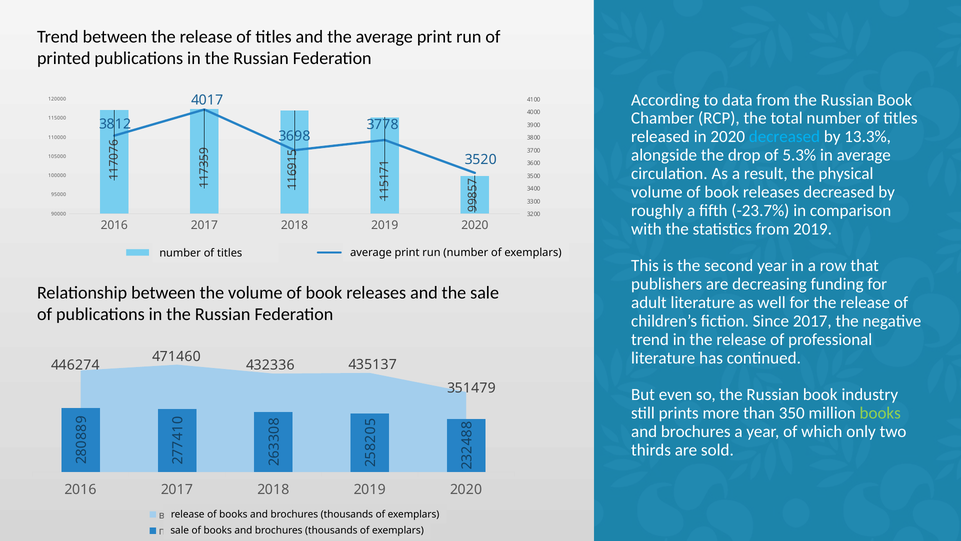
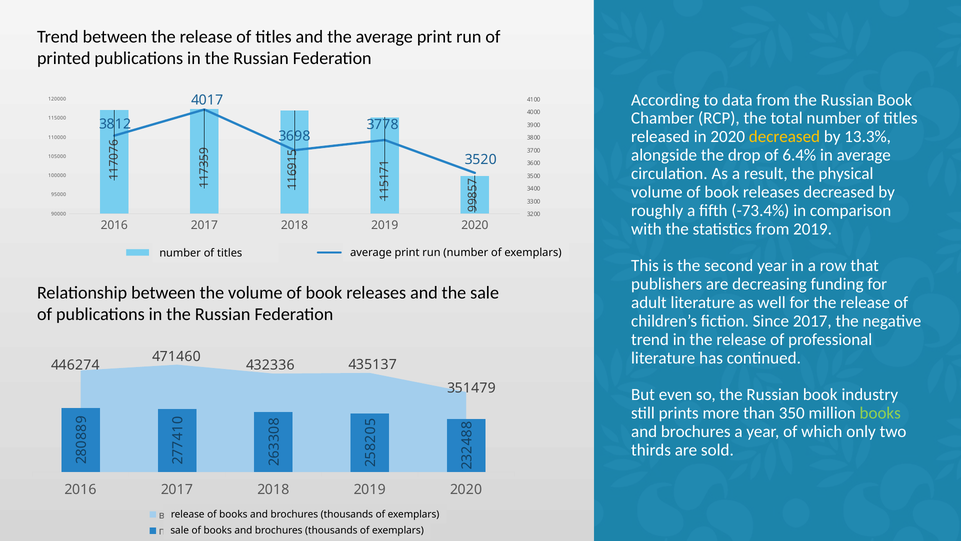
decreased at (784, 137) colour: light blue -> yellow
5.3%: 5.3% -> 6.4%
-23.7%: -23.7% -> -73.4%
